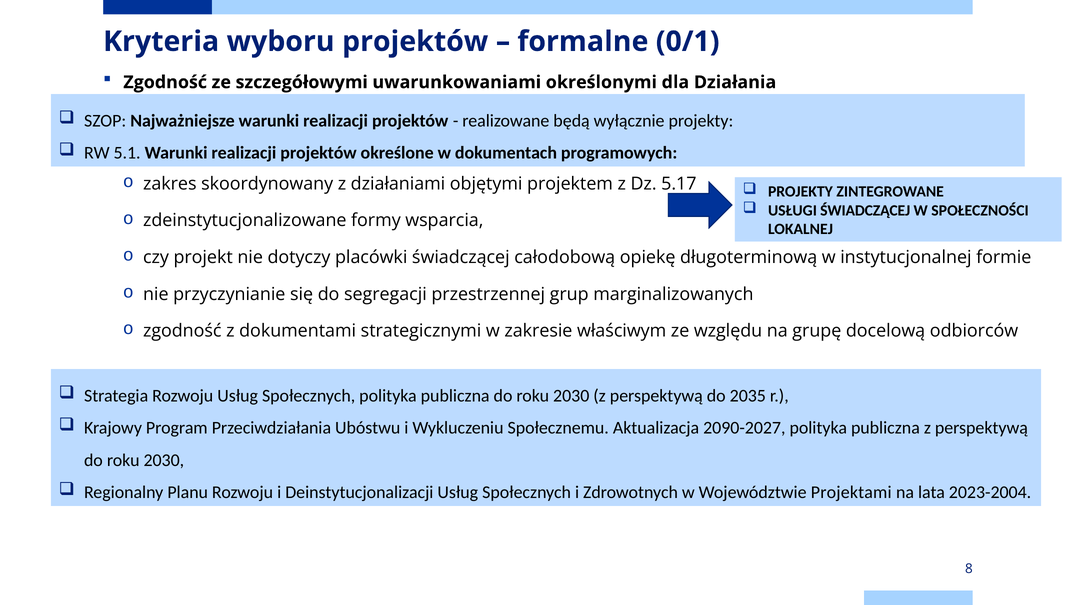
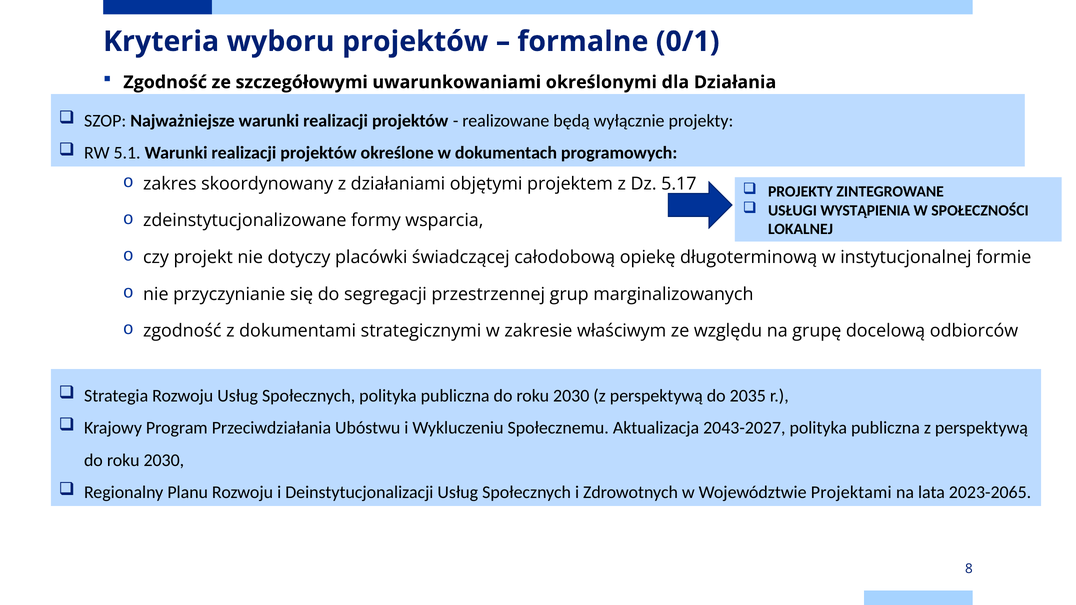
USŁUGI ŚWIADCZĄCEJ: ŚWIADCZĄCEJ -> WYSTĄPIENIA
2090-2027: 2090-2027 -> 2043-2027
2023-2004: 2023-2004 -> 2023-2065
